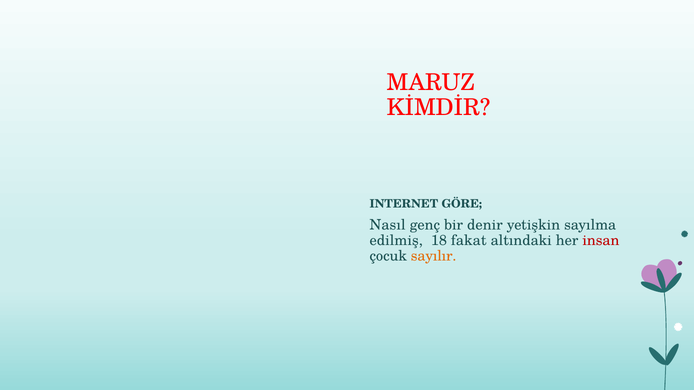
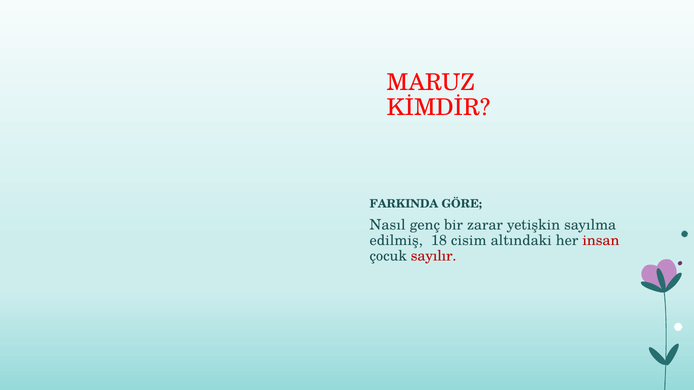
INTERNET: INTERNET -> FARKINDA
denir: denir -> zarar
fakat: fakat -> cisim
sayılır colour: orange -> red
